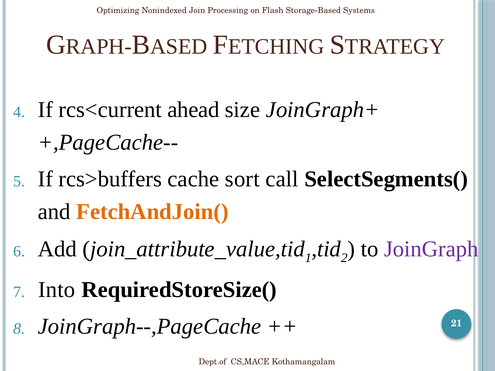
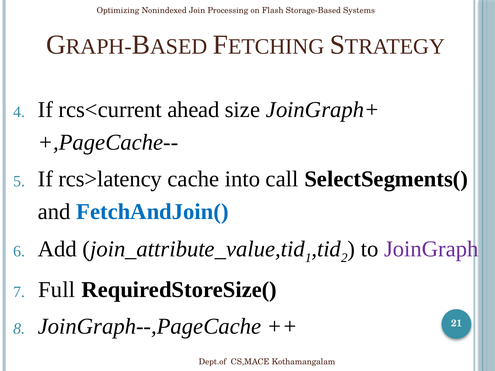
rcs>buffers: rcs>buffers -> rcs>latency
sort: sort -> into
FetchAndJoin( colour: orange -> blue
Into: Into -> Full
